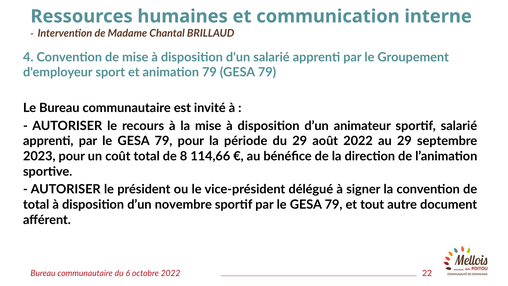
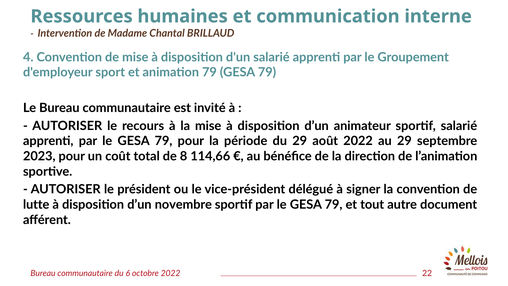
total at (36, 204): total -> lutte
